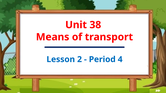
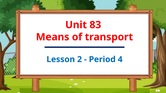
38: 38 -> 83
